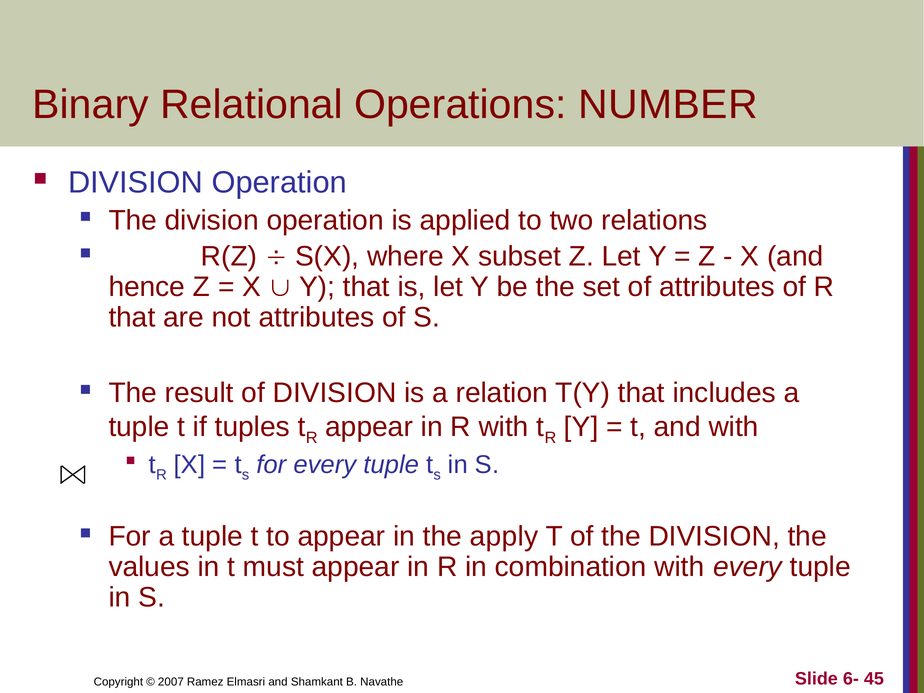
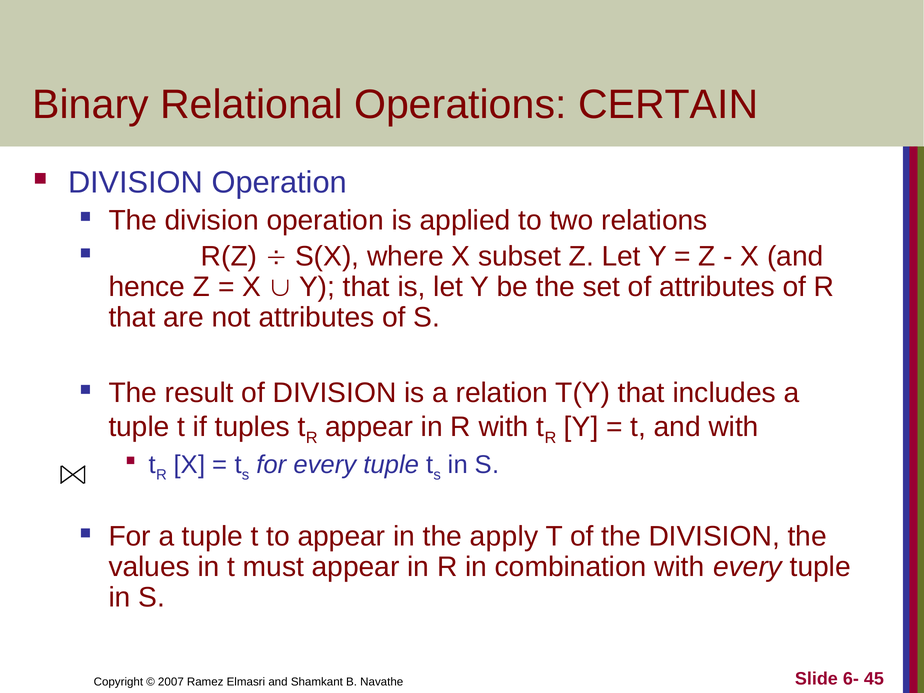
NUMBER: NUMBER -> CERTAIN
